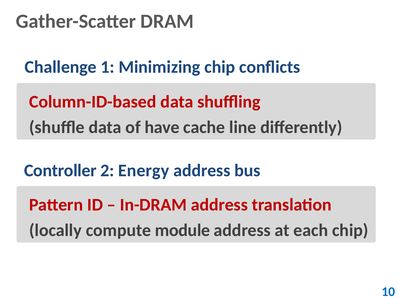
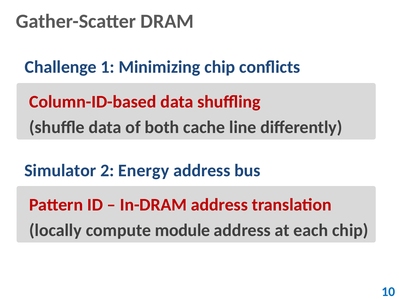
have: have -> both
Controller: Controller -> Simulator
